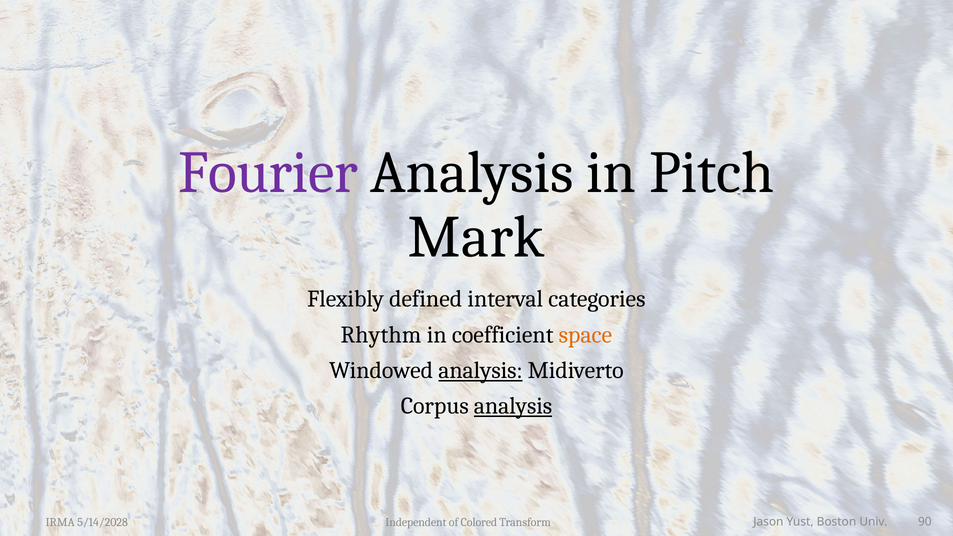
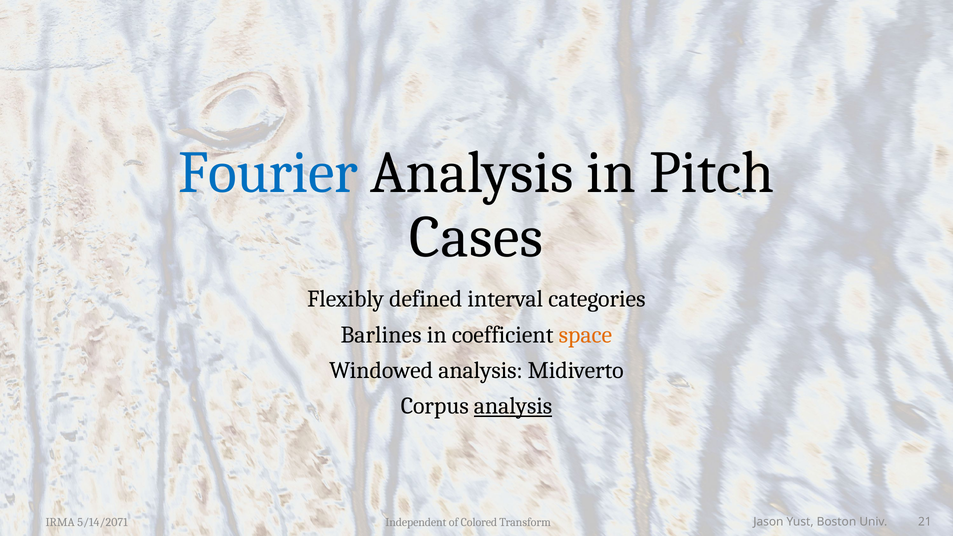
Fourier colour: purple -> blue
Mark: Mark -> Cases
Rhythm: Rhythm -> Barlines
analysis at (481, 370) underline: present -> none
5/14/2028: 5/14/2028 -> 5/14/2071
90: 90 -> 21
